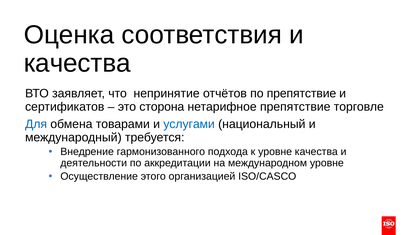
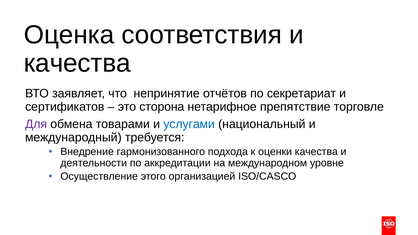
по препятствие: препятствие -> секретариат
Для colour: blue -> purple
к уровне: уровне -> оценки
